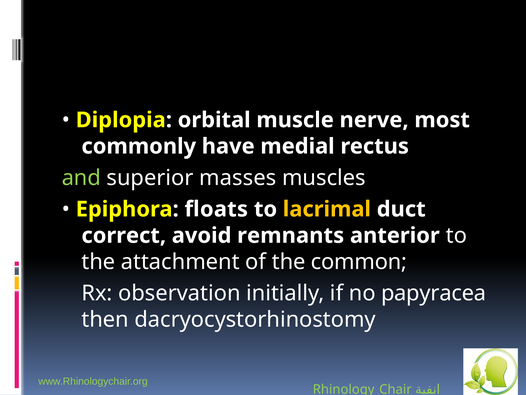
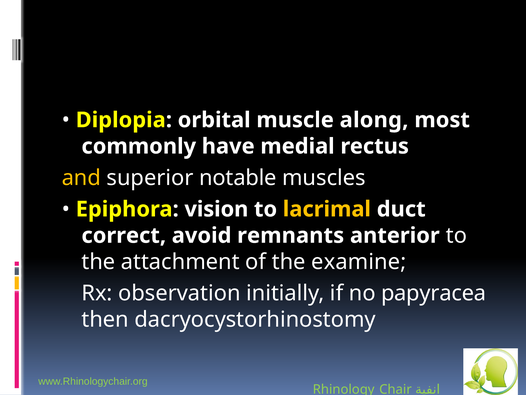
nerve: nerve -> along
and colour: light green -> yellow
masses: masses -> notable
floats: floats -> vision
common: common -> examine
